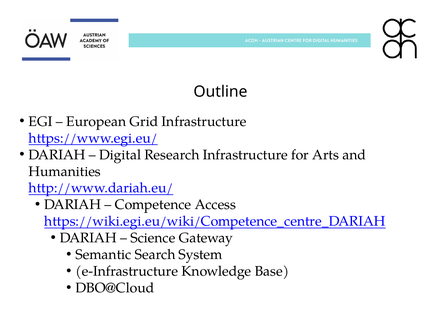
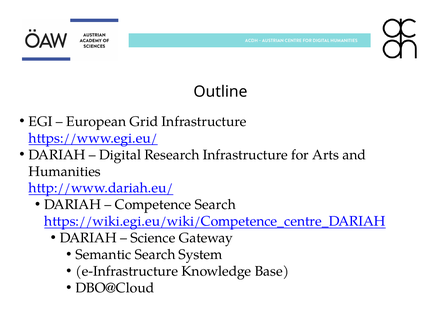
Competence Access: Access -> Search
